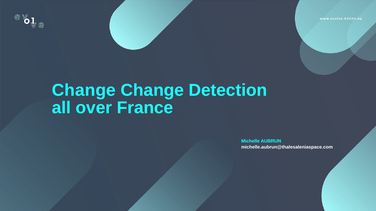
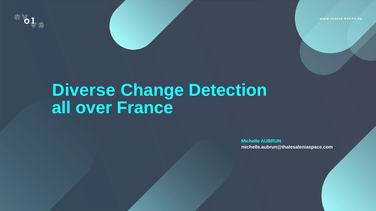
Change at (84, 91): Change -> Diverse
